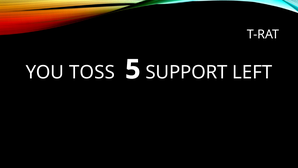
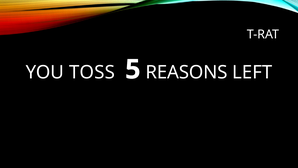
SUPPORT: SUPPORT -> REASONS
